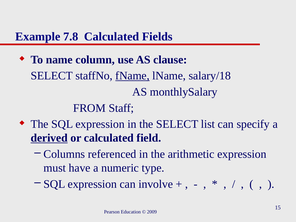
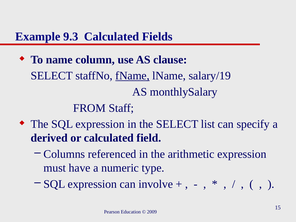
7.8: 7.8 -> 9.3
salary/18: salary/18 -> salary/19
derived underline: present -> none
